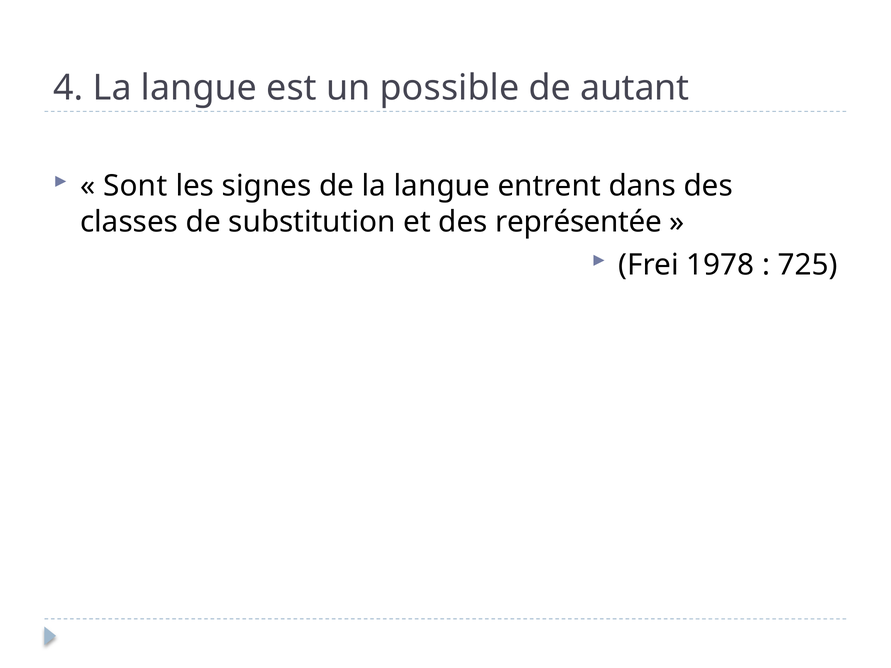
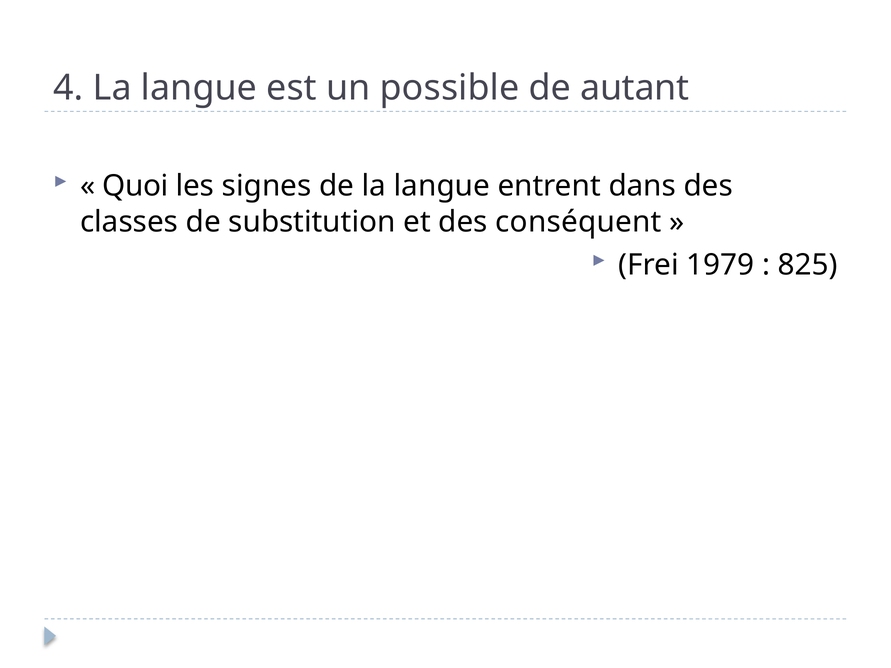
Sont: Sont -> Quoi
représentée: représentée -> conséquent
1978: 1978 -> 1979
725: 725 -> 825
